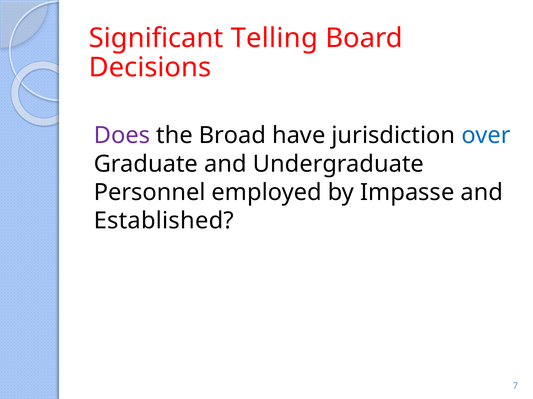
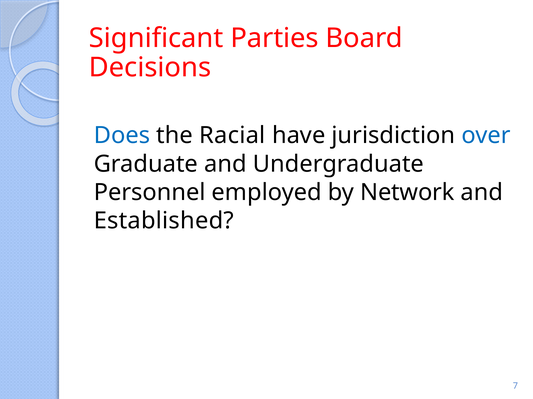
Telling: Telling -> Parties
Does colour: purple -> blue
Broad: Broad -> Racial
Impasse: Impasse -> Network
